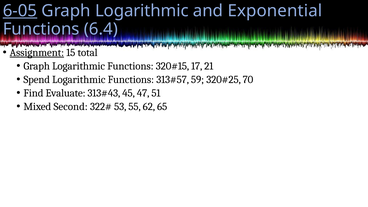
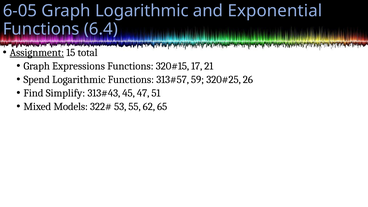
6-05 underline: present -> none
Logarithmic at (79, 66): Logarithmic -> Expressions
70: 70 -> 26
Evaluate: Evaluate -> Simplify
Second: Second -> Models
